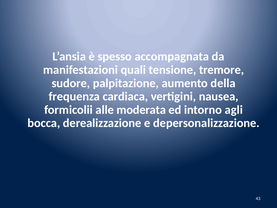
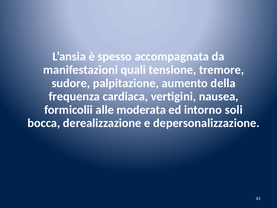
agli: agli -> soli
